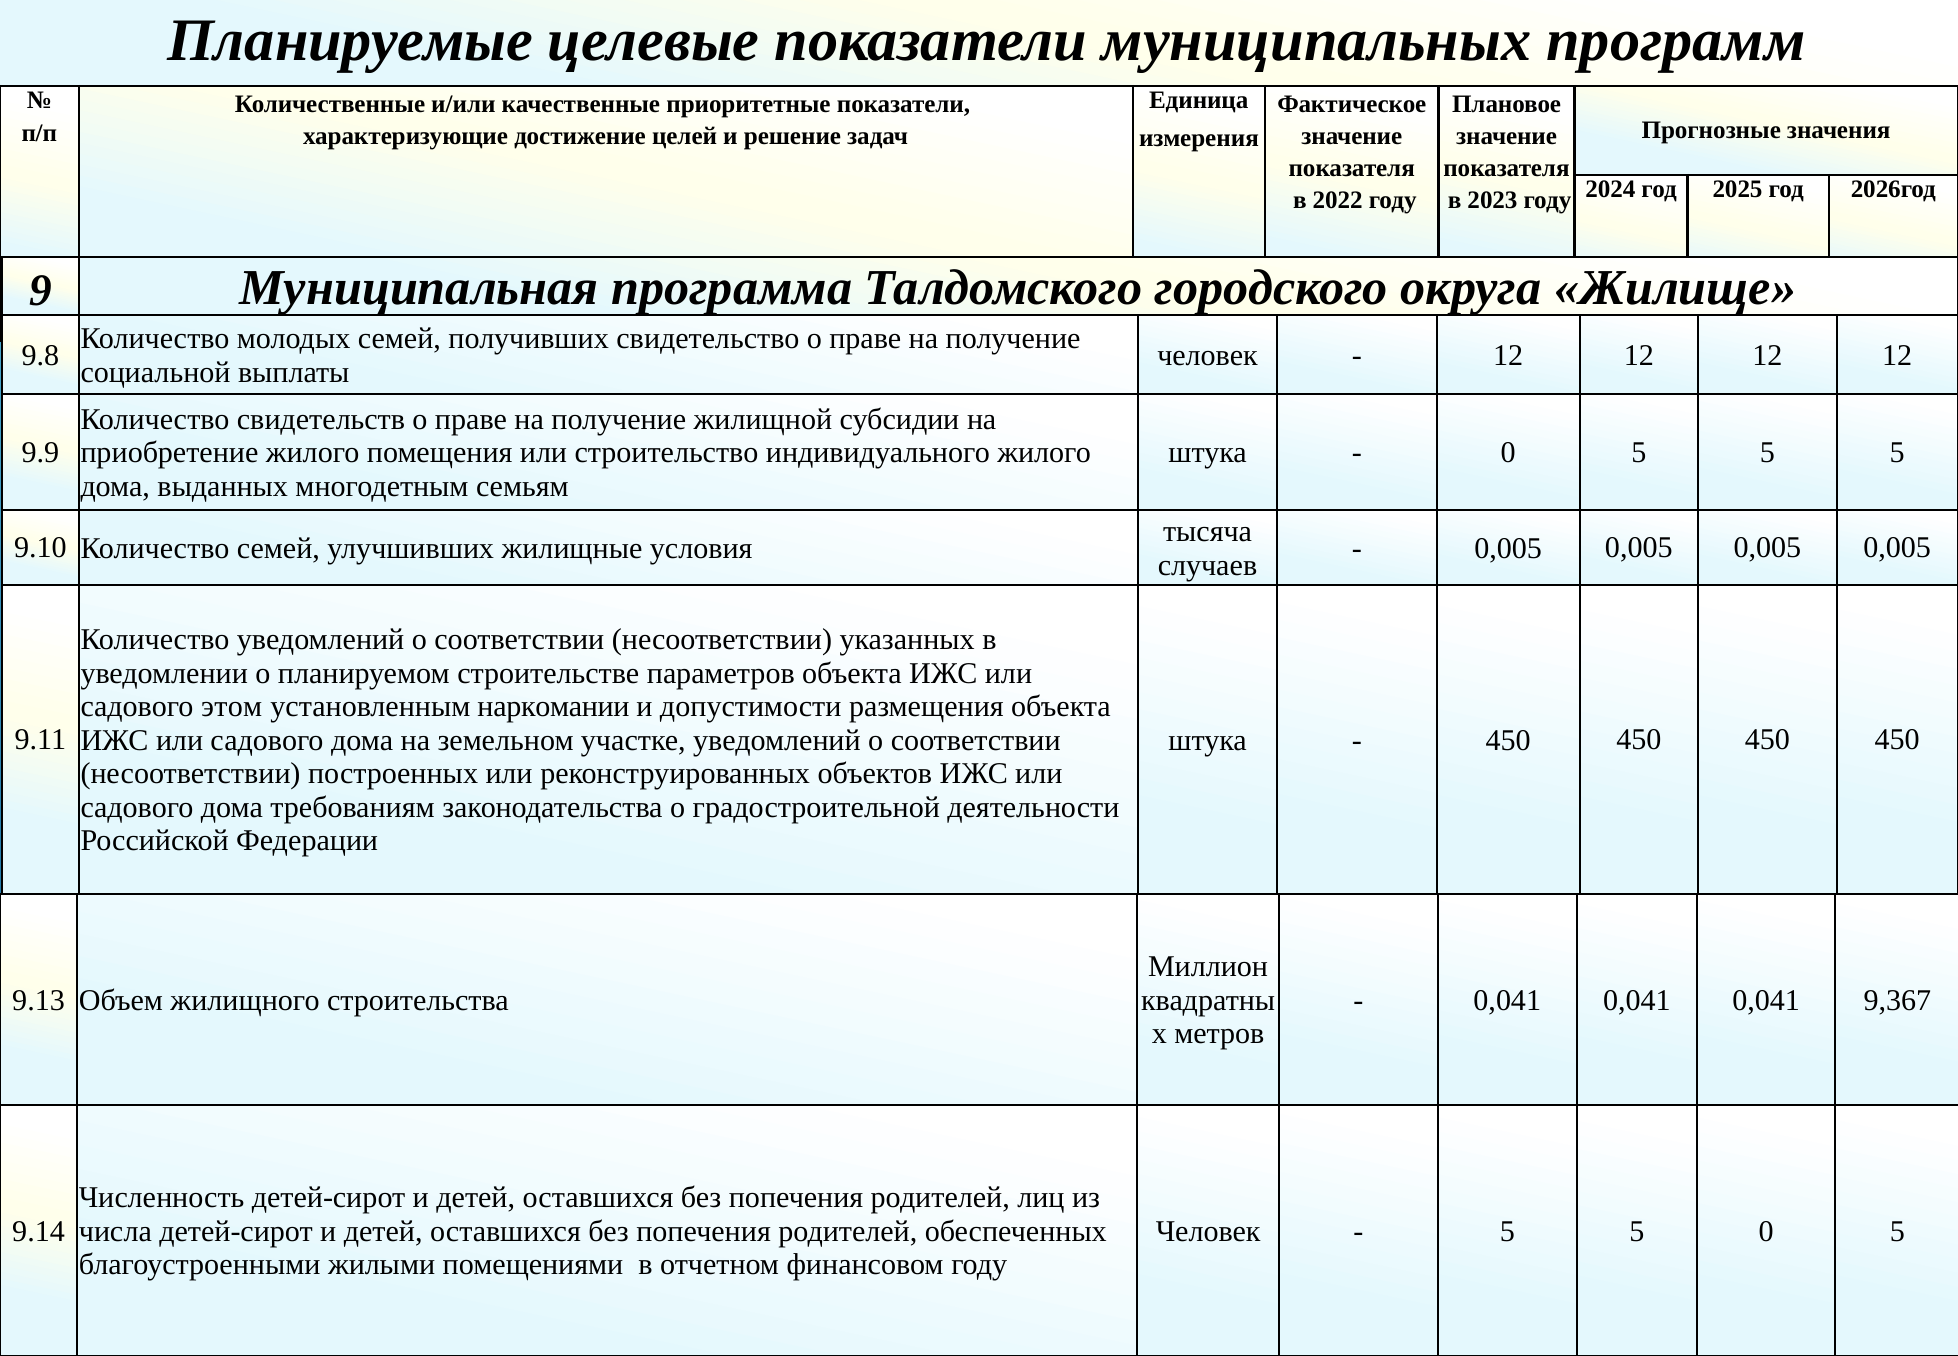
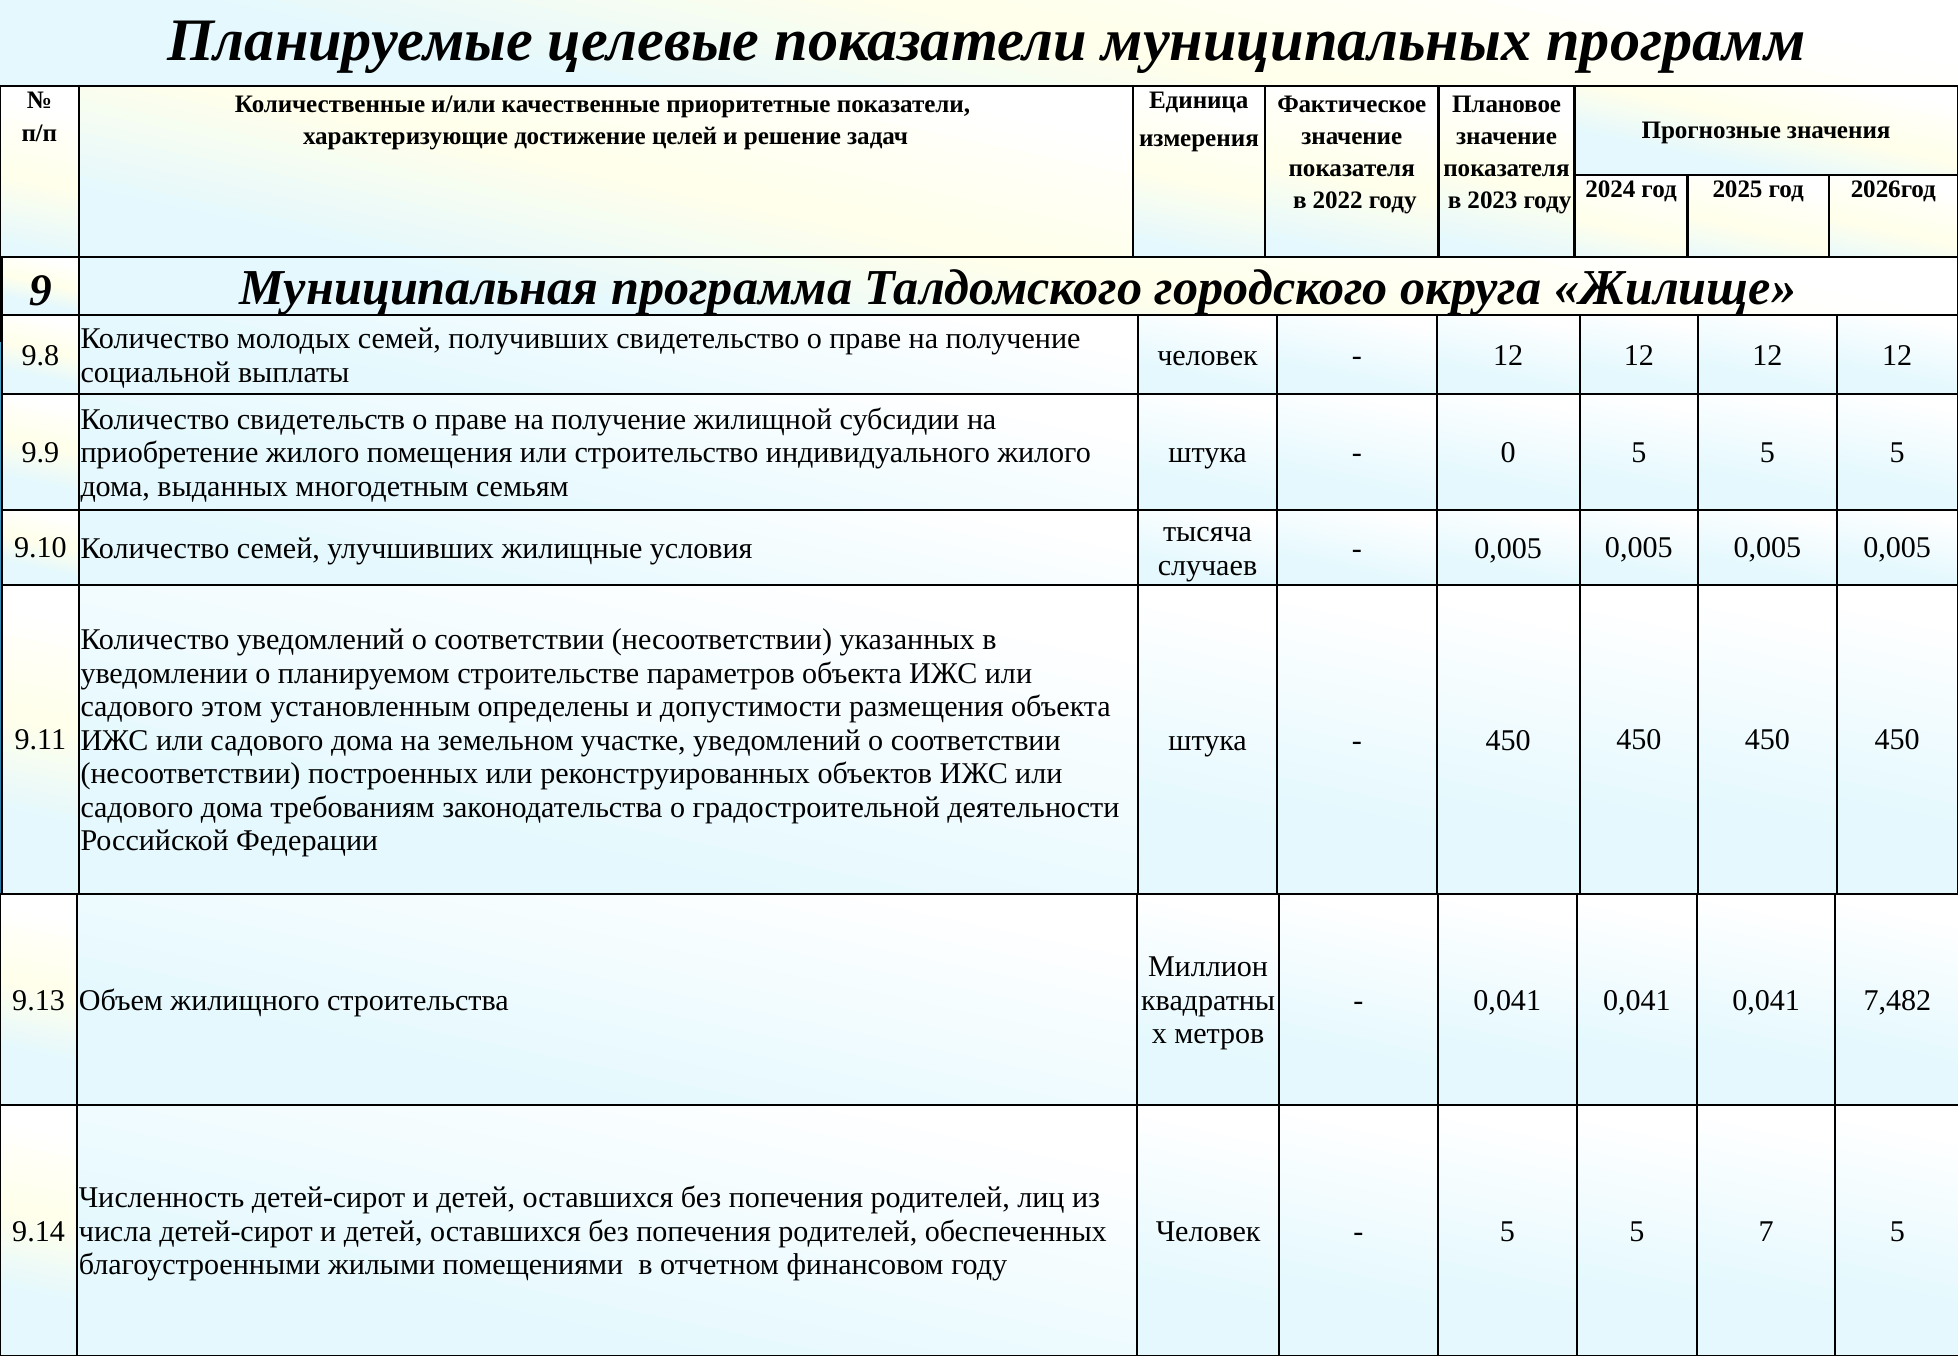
наркомании: наркомании -> определены
9,367: 9,367 -> 7,482
5 0: 0 -> 7
